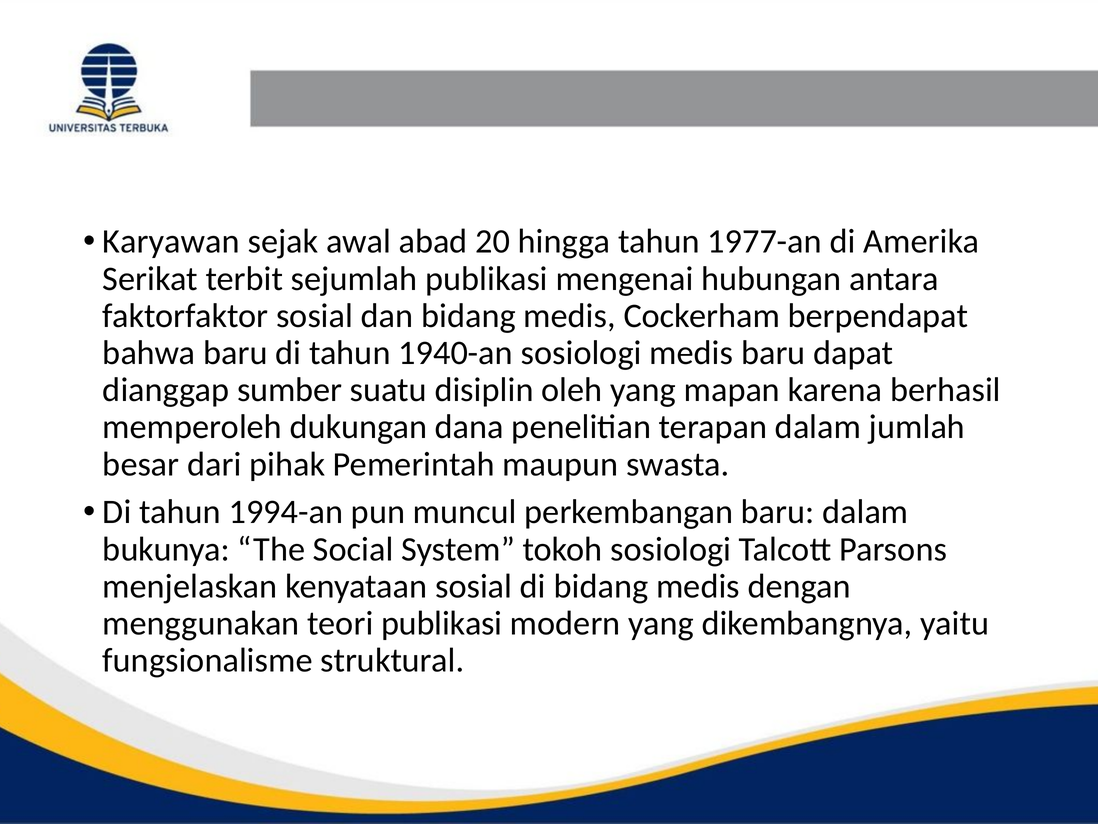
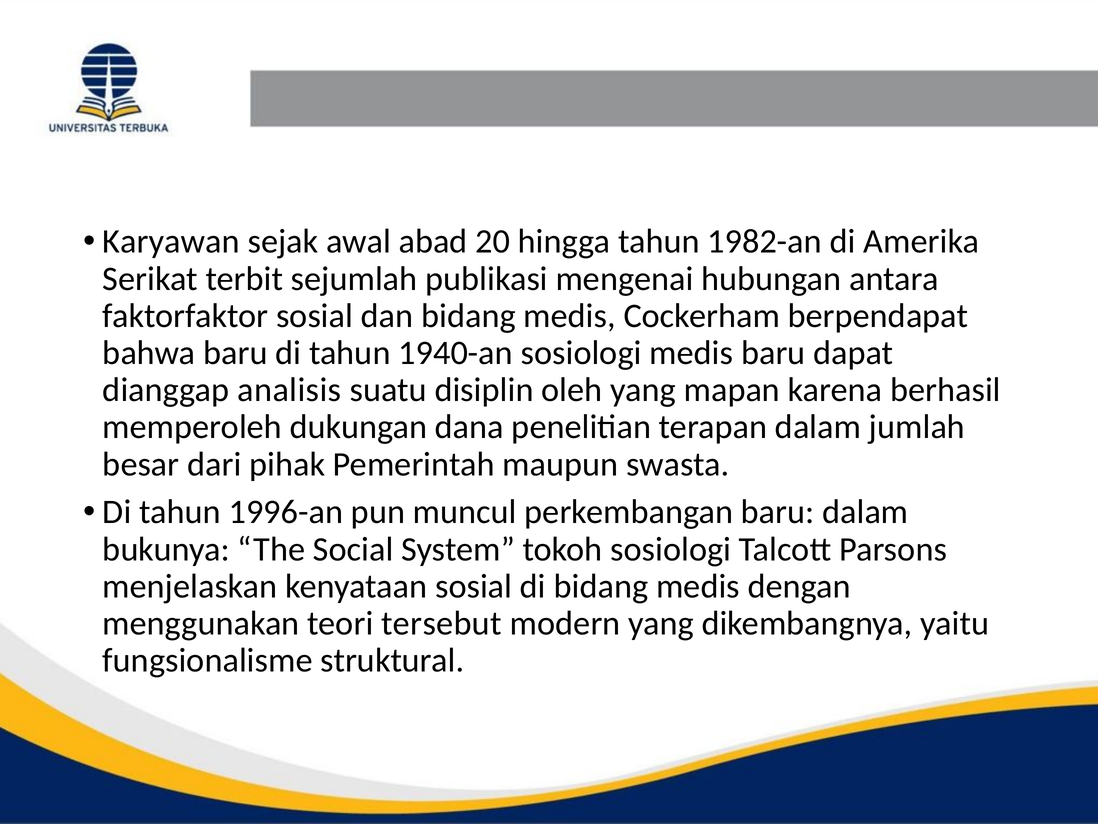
1977-an: 1977-an -> 1982-an
sumber: sumber -> analisis
1994-an: 1994-an -> 1996-an
teori publikasi: publikasi -> tersebut
